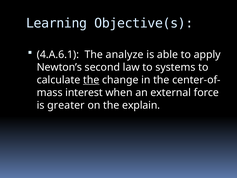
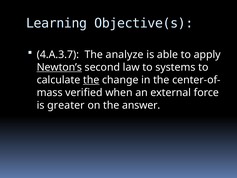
4.A.6.1: 4.A.6.1 -> 4.A.3.7
Newton’s underline: none -> present
interest: interest -> verified
explain: explain -> answer
